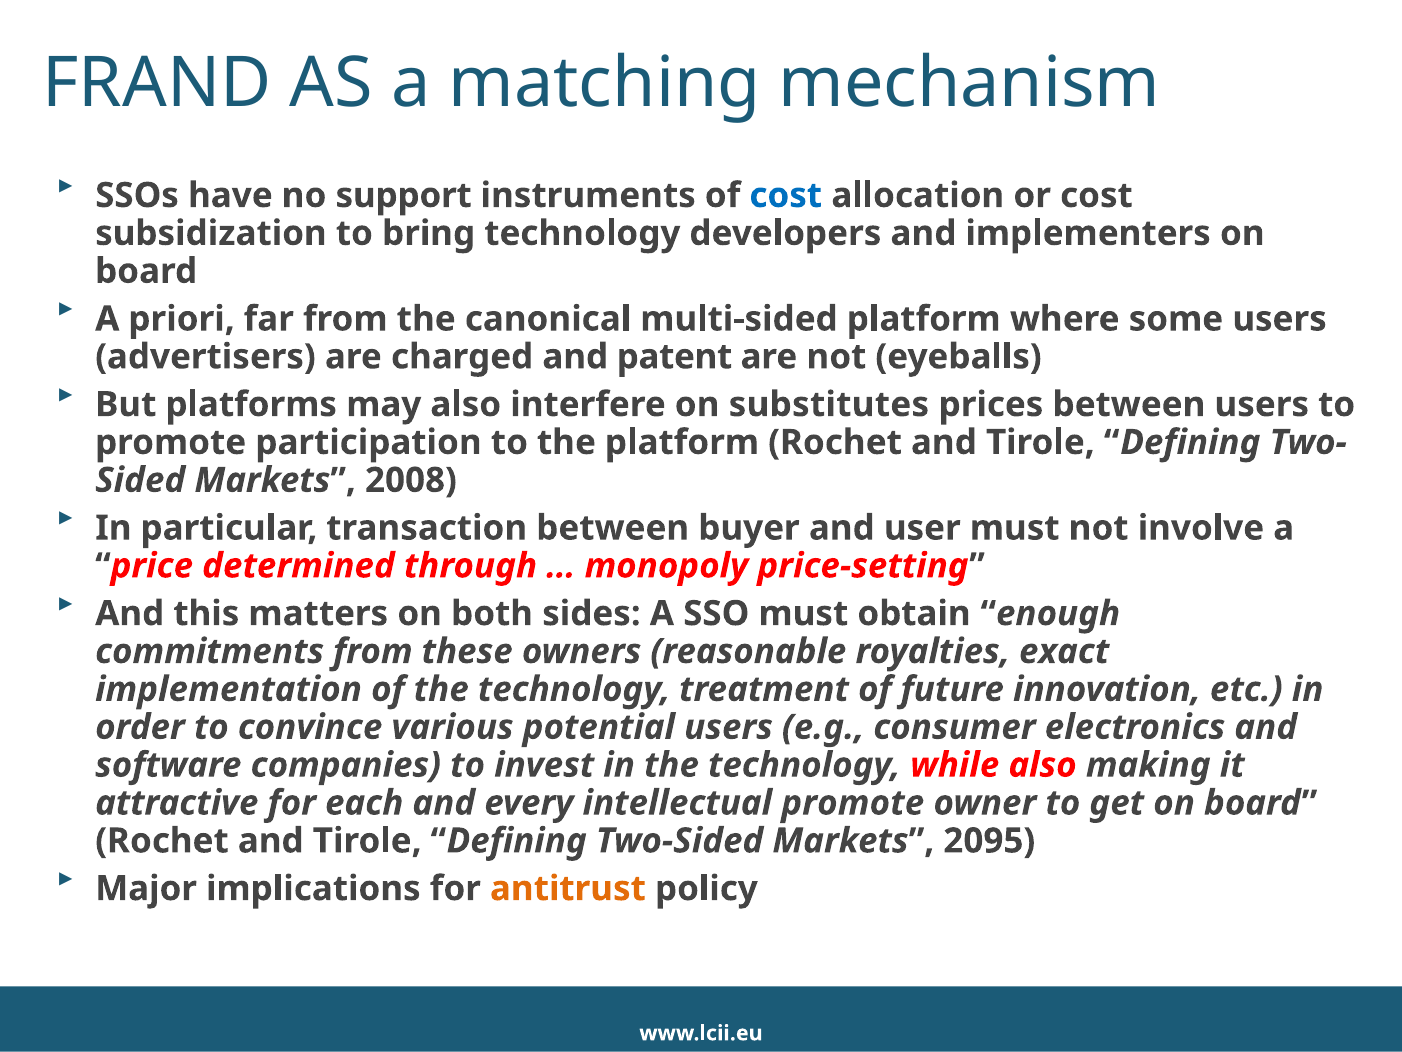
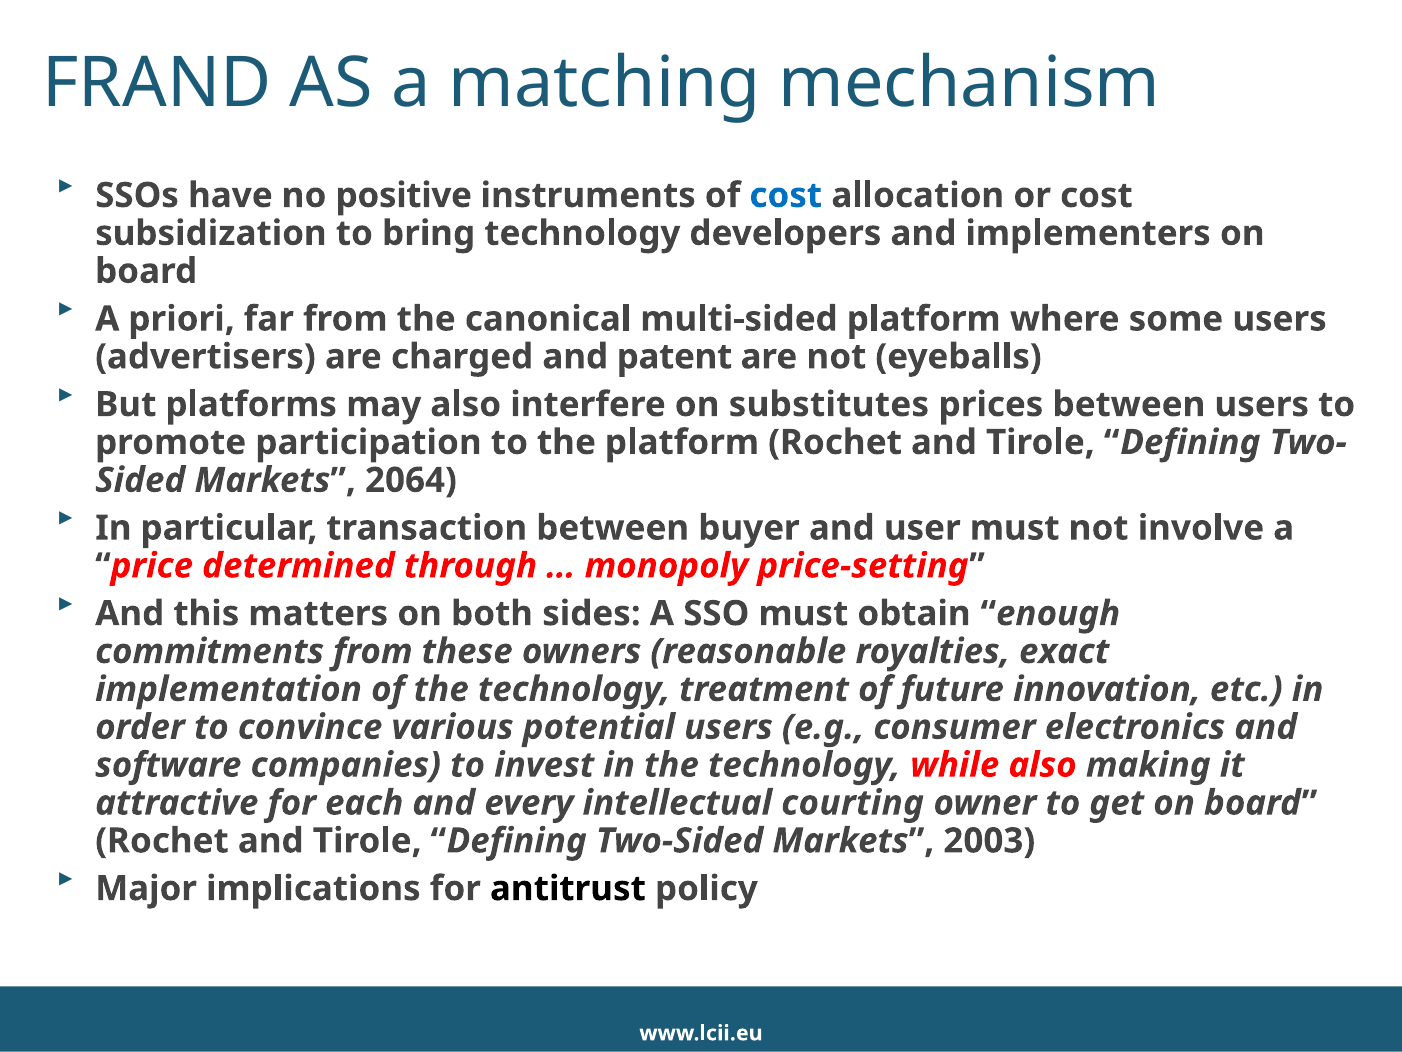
support: support -> positive
2008: 2008 -> 2064
intellectual promote: promote -> courting
2095: 2095 -> 2003
antitrust colour: orange -> black
